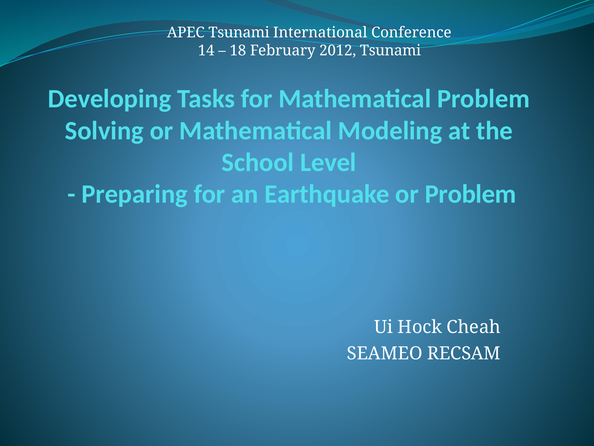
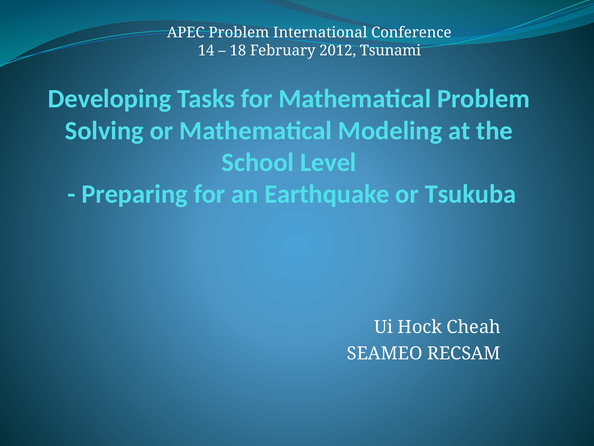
APEC Tsunami: Tsunami -> Problem
or Problem: Problem -> Tsukuba
